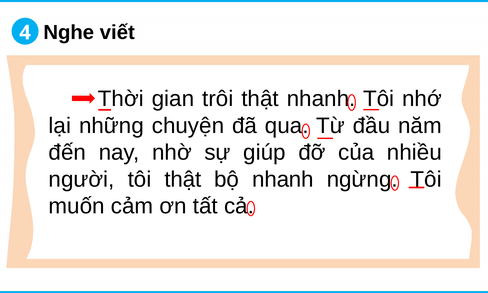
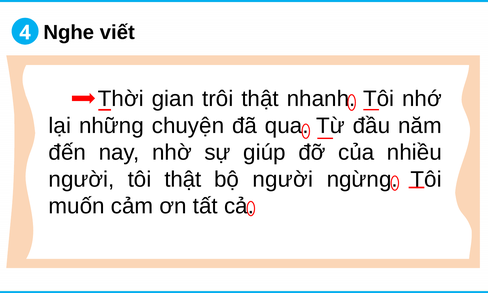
bộ nhanh: nhanh -> người
